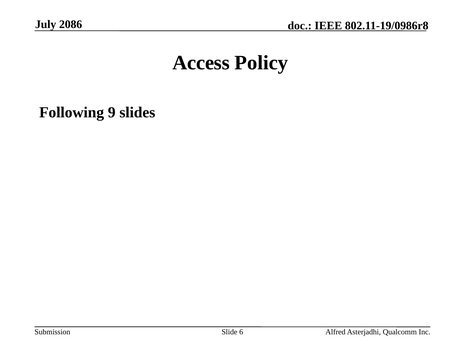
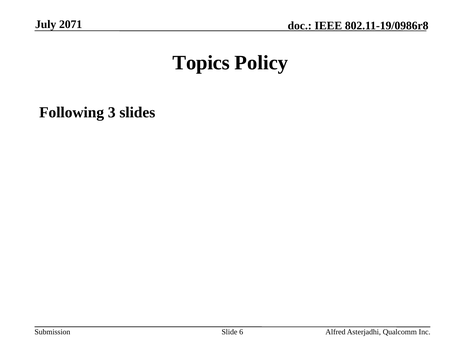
2086: 2086 -> 2071
Access: Access -> Topics
9: 9 -> 3
